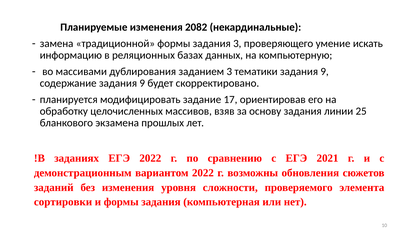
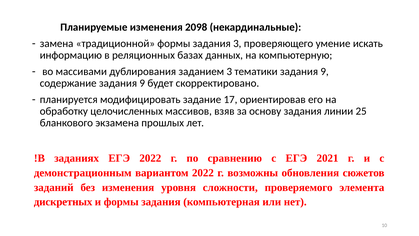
2082: 2082 -> 2098
сортировки: сортировки -> дискретных
